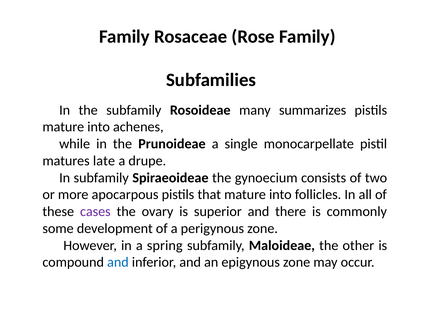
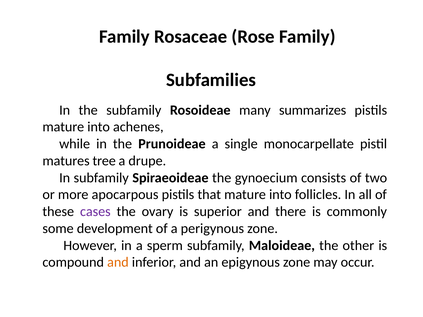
late: late -> tree
spring: spring -> sperm
and at (118, 262) colour: blue -> orange
